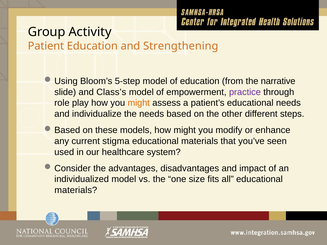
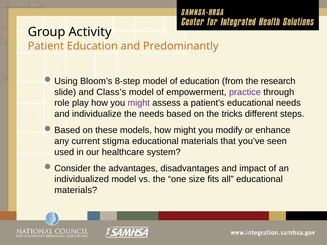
Strengthening: Strengthening -> Predominantly
5-step: 5-step -> 8-step
narrative: narrative -> research
might at (139, 103) colour: orange -> purple
other: other -> tricks
